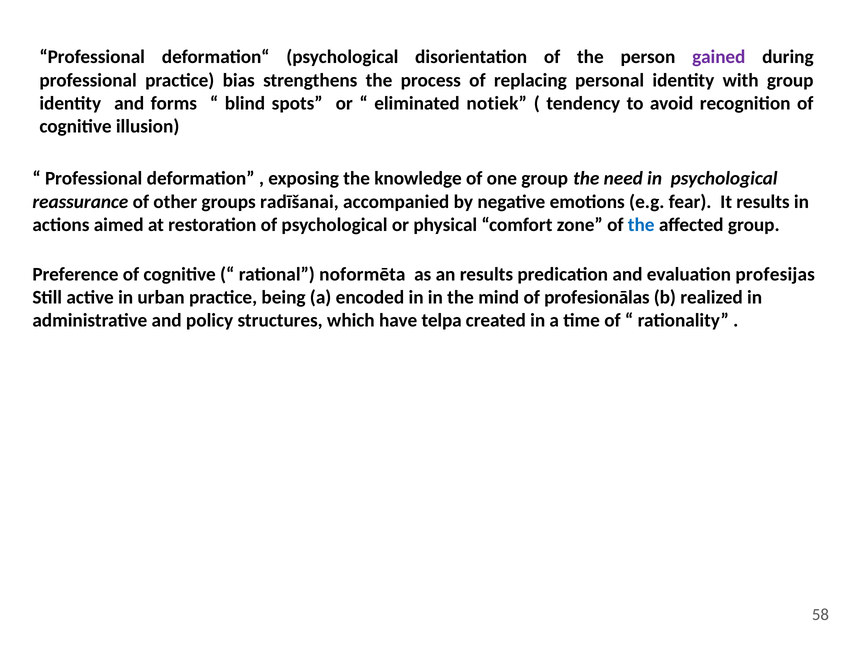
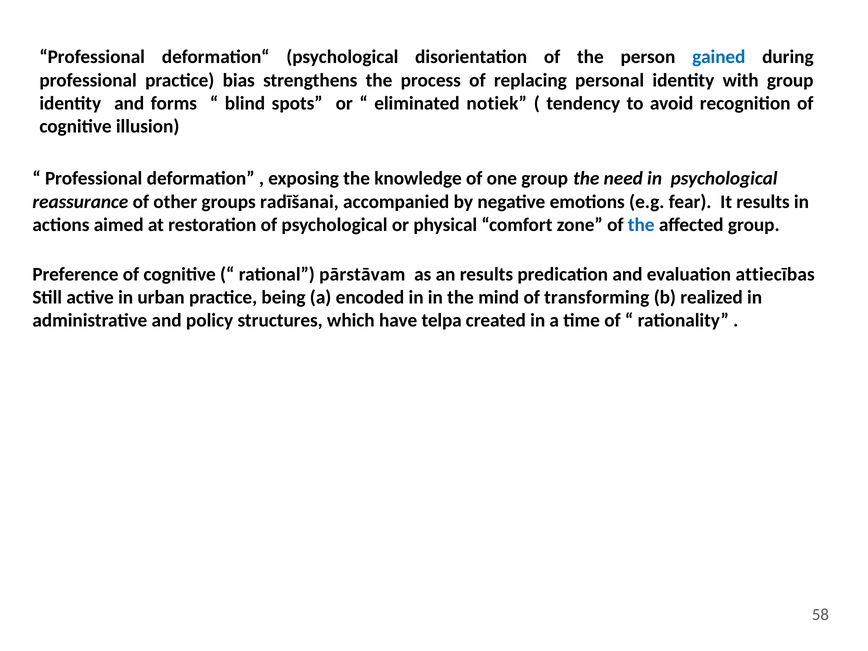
gained colour: purple -> blue
noformēta: noformēta -> pārstāvam
profesijas: profesijas -> attiecības
profesionālas: profesionālas -> transforming
